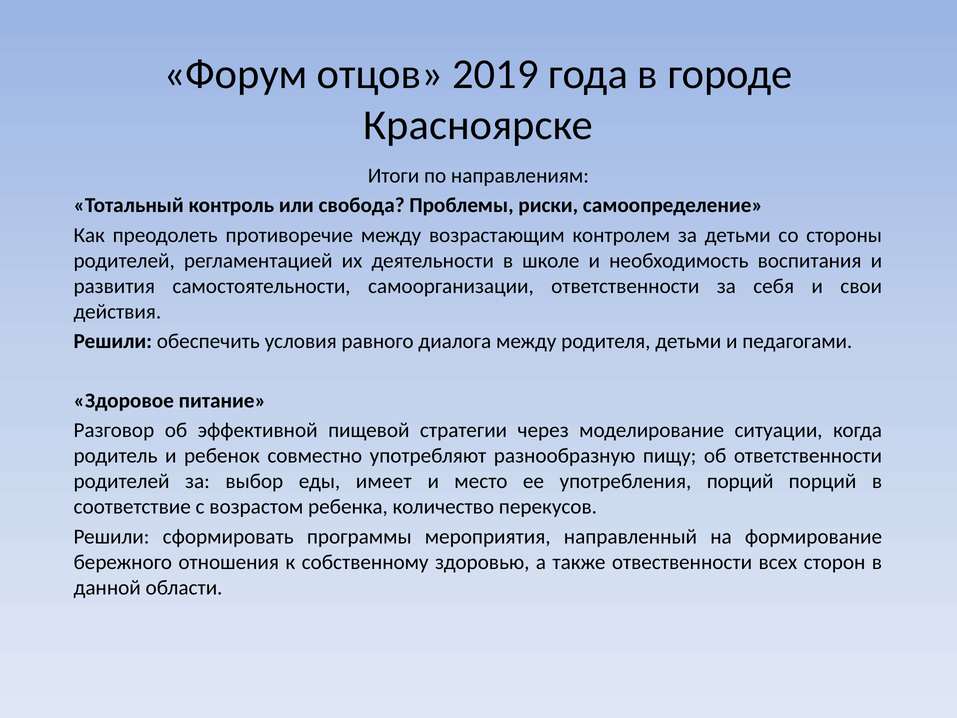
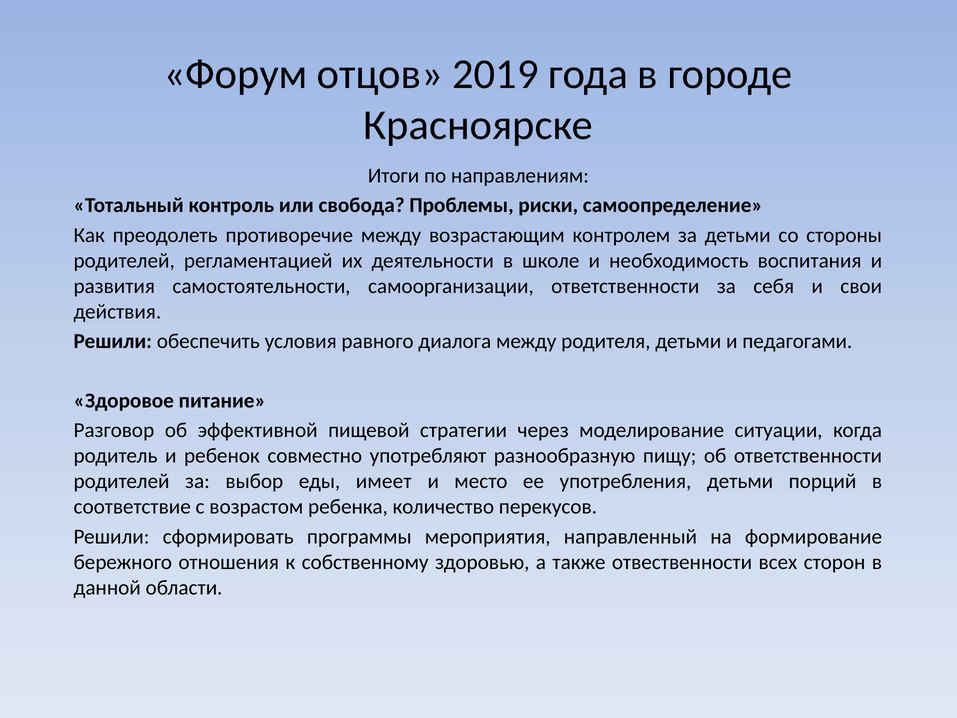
употребления порций: порций -> детьми
